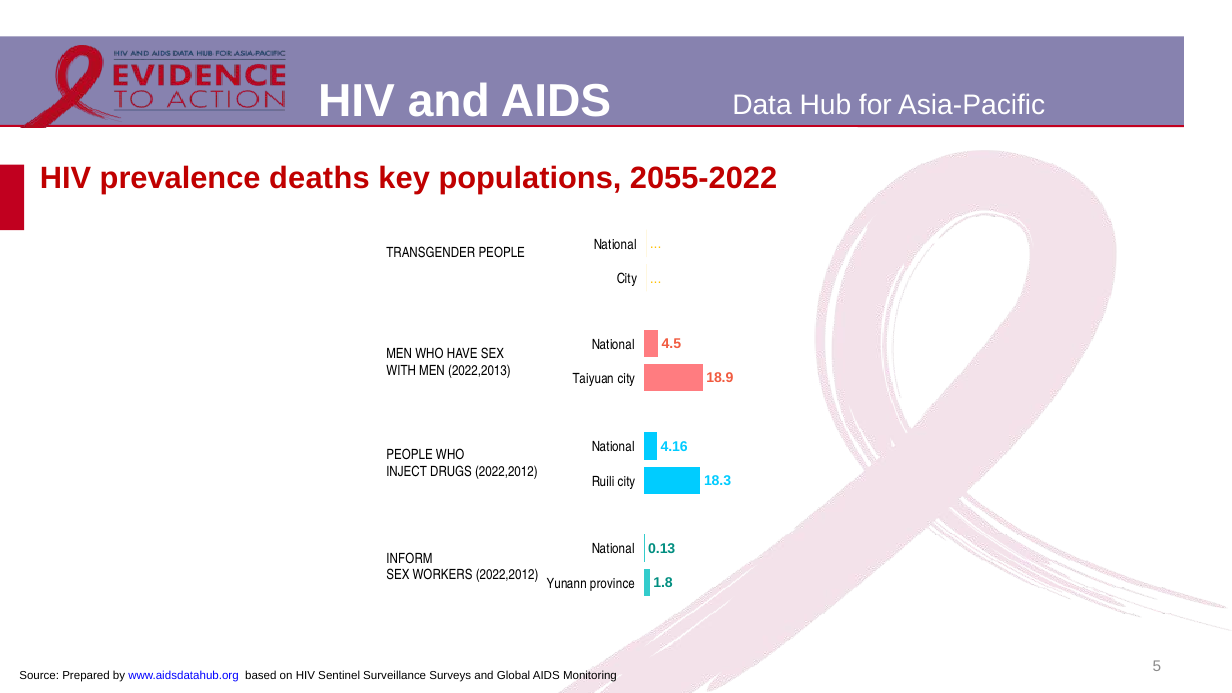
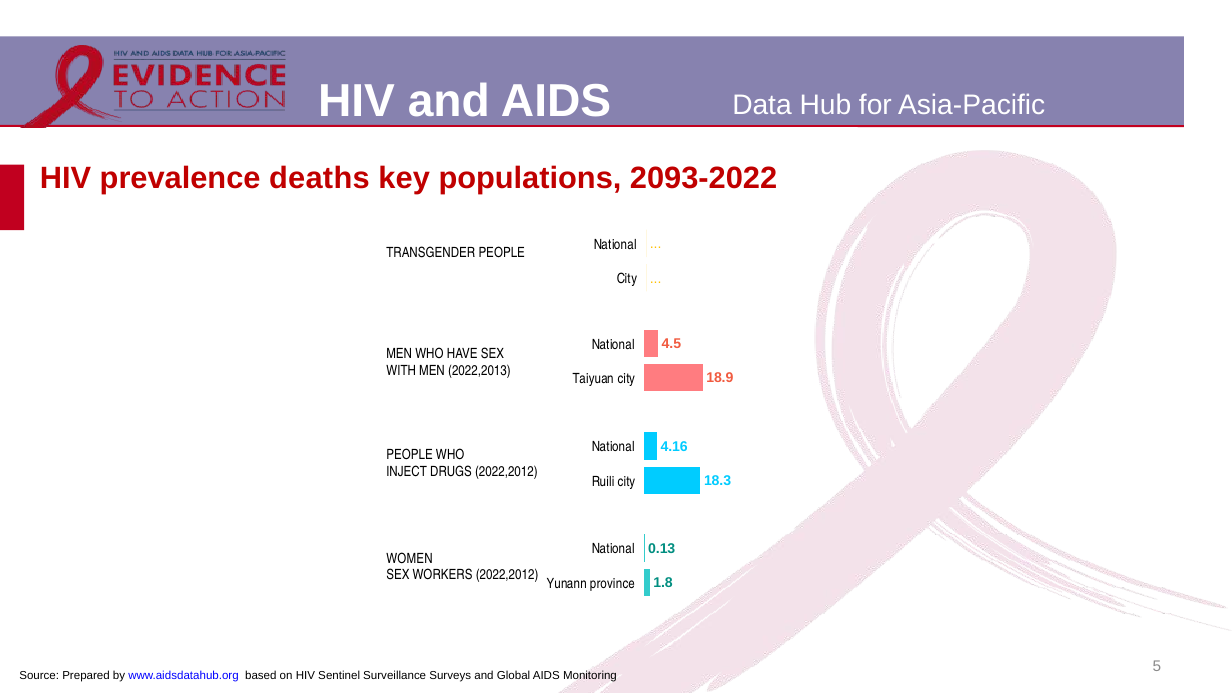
2055-2022: 2055-2022 -> 2093-2022
INFORM: INFORM -> WOMEN
